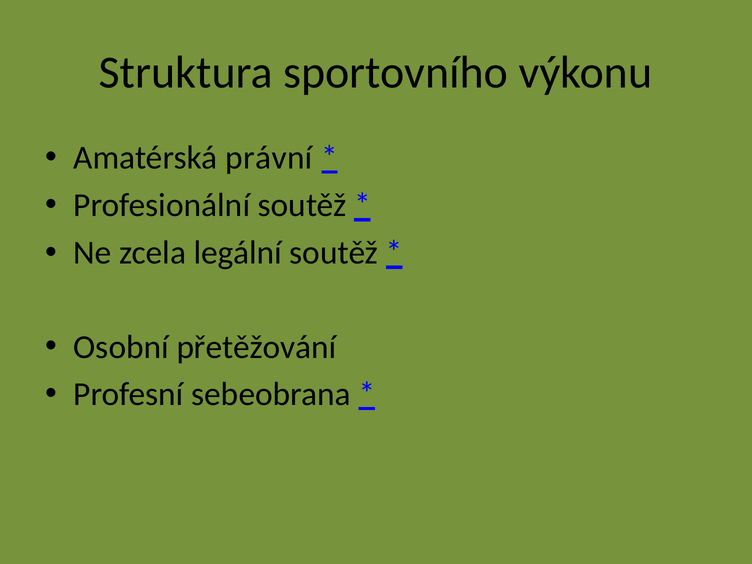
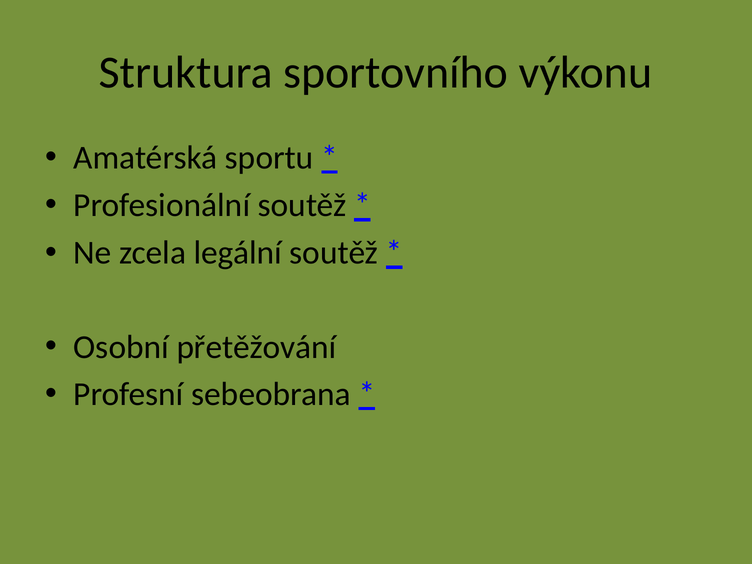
právní: právní -> sportu
